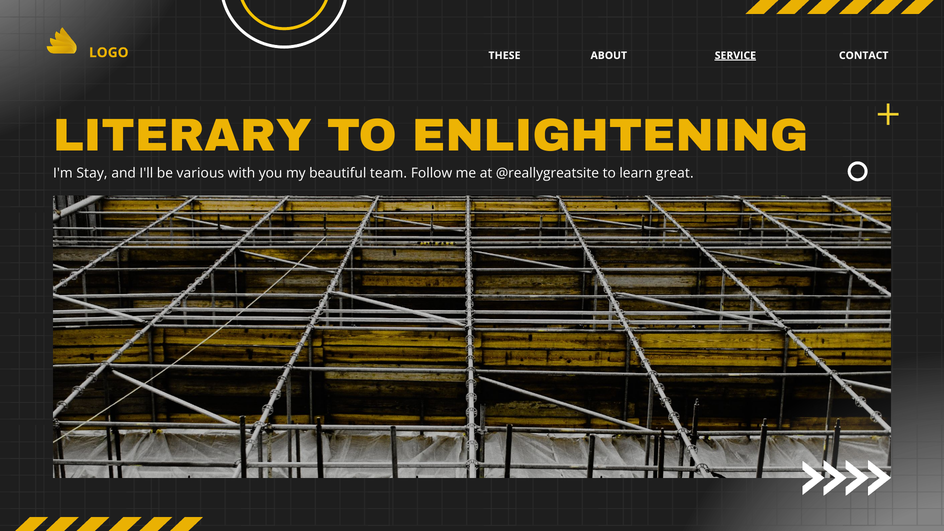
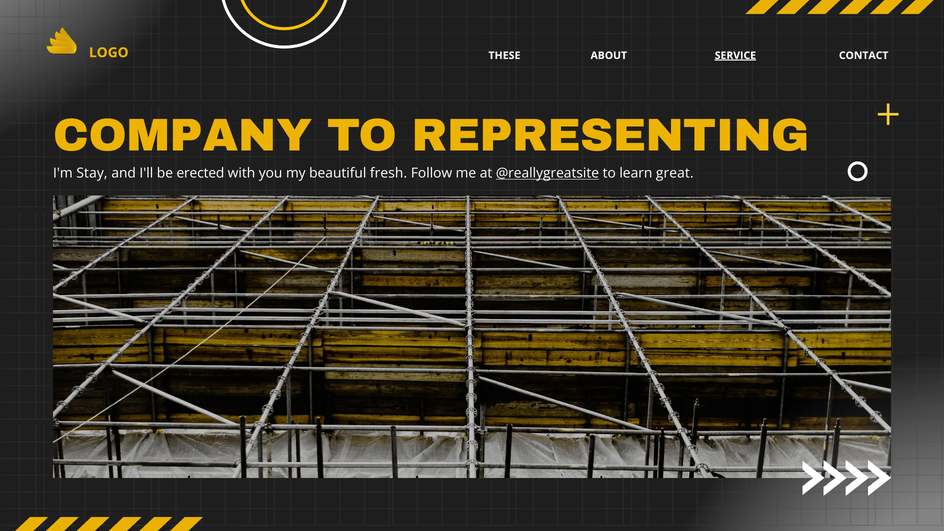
LITERARY: LITERARY -> COMPANY
ENLIGHTENING: ENLIGHTENING -> REPRESENTING
various: various -> erected
team: team -> fresh
@reallygreatsite underline: none -> present
